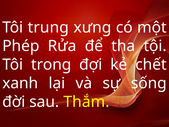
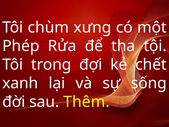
trung: trung -> chùm
Thắm: Thắm -> Thêm
